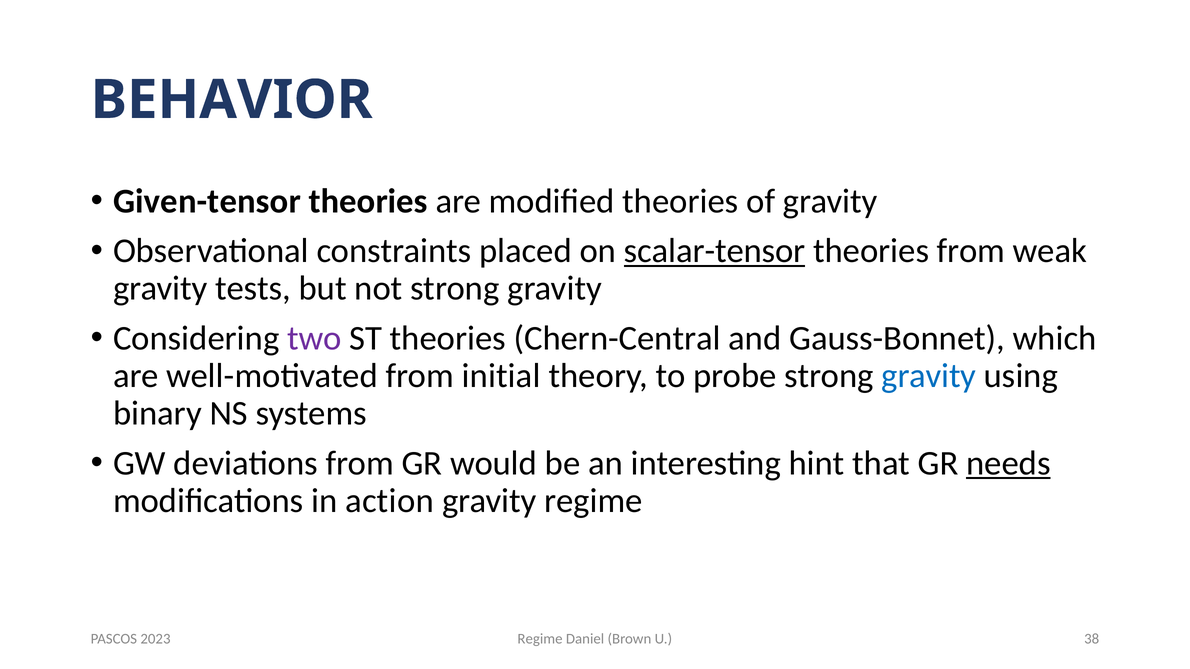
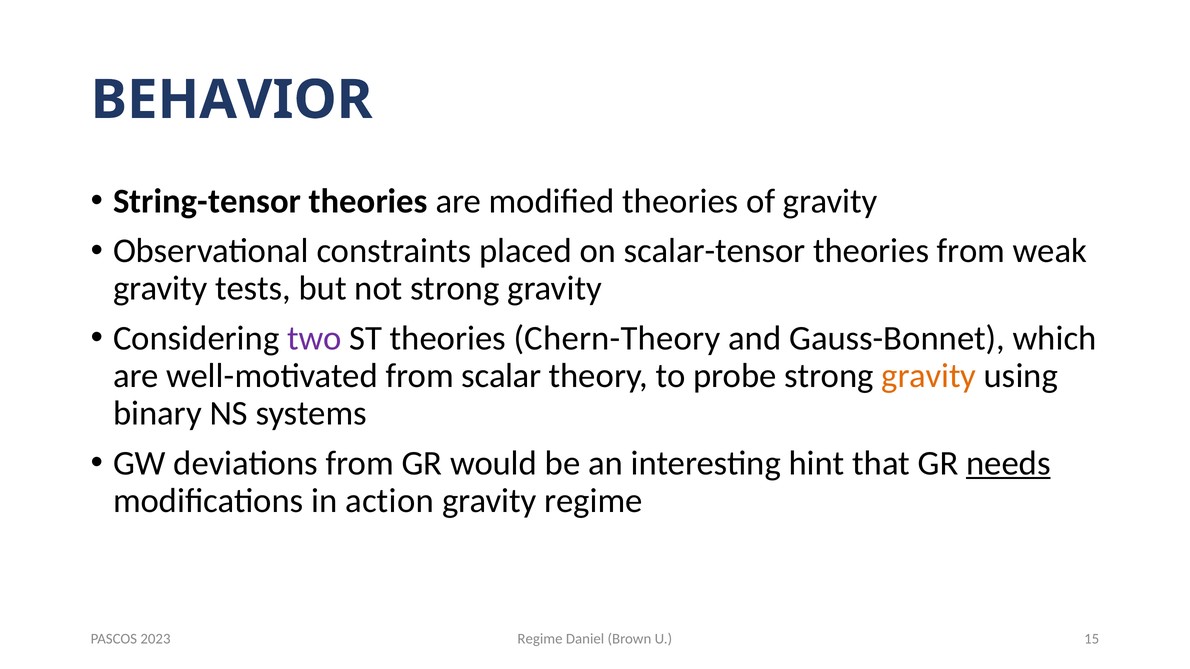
Given-tensor: Given-tensor -> String-tensor
scalar-tensor underline: present -> none
Chern-Central: Chern-Central -> Chern-Theory
initial: initial -> scalar
gravity at (929, 376) colour: blue -> orange
38: 38 -> 15
